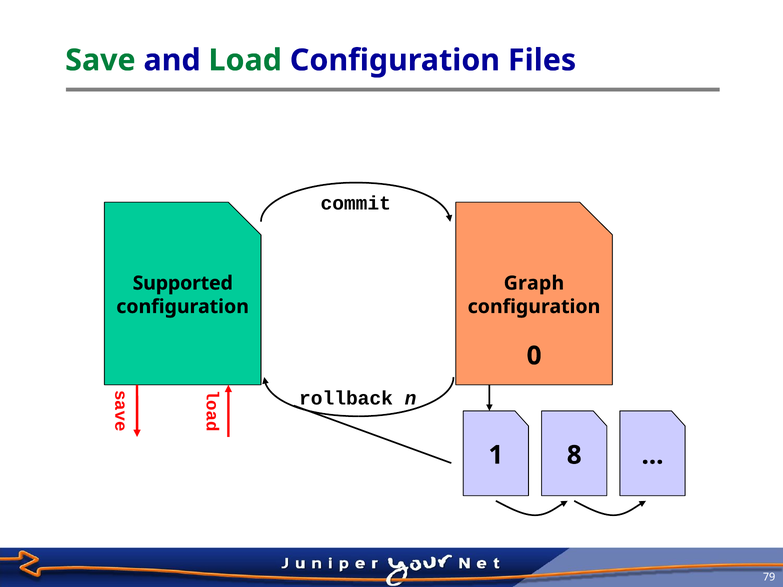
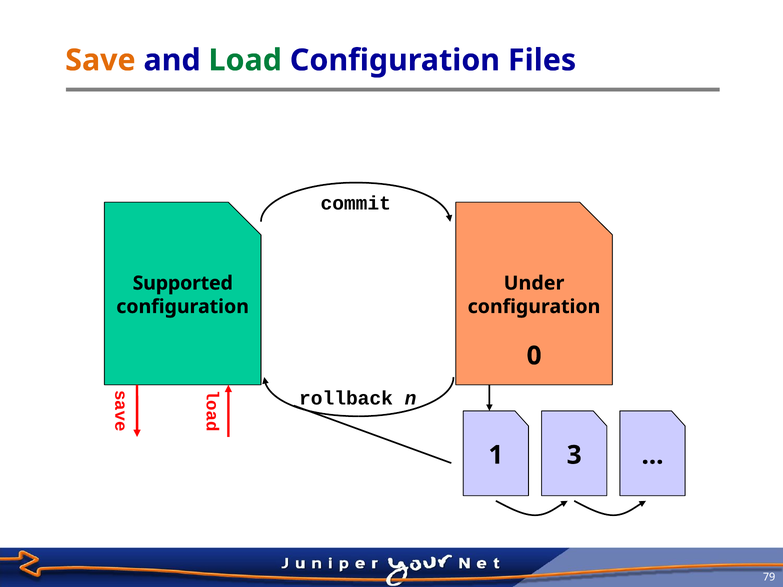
Save colour: green -> orange
Graph: Graph -> Under
8: 8 -> 3
